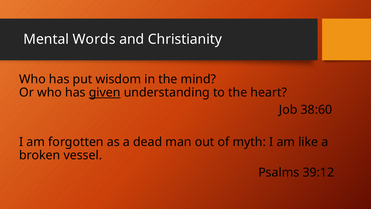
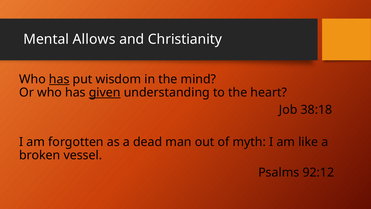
Words: Words -> Allows
has at (59, 79) underline: none -> present
38:60: 38:60 -> 38:18
39:12: 39:12 -> 92:12
